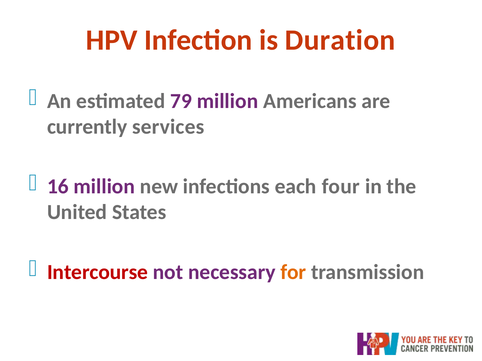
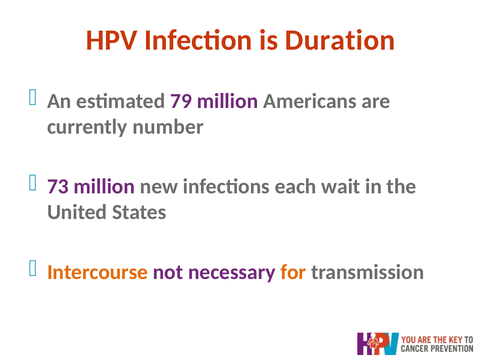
services: services -> number
16: 16 -> 73
four: four -> wait
Intercourse colour: red -> orange
